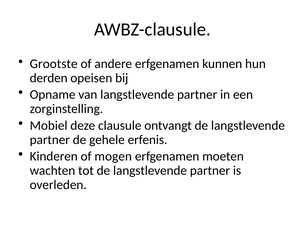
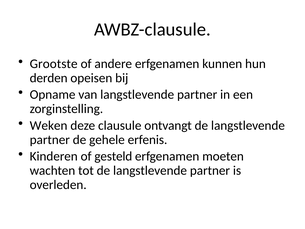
Mobiel: Mobiel -> Weken
mogen: mogen -> gesteld
